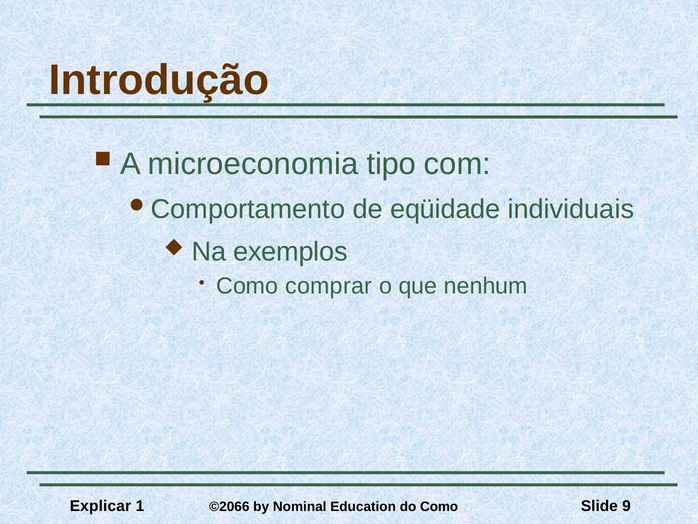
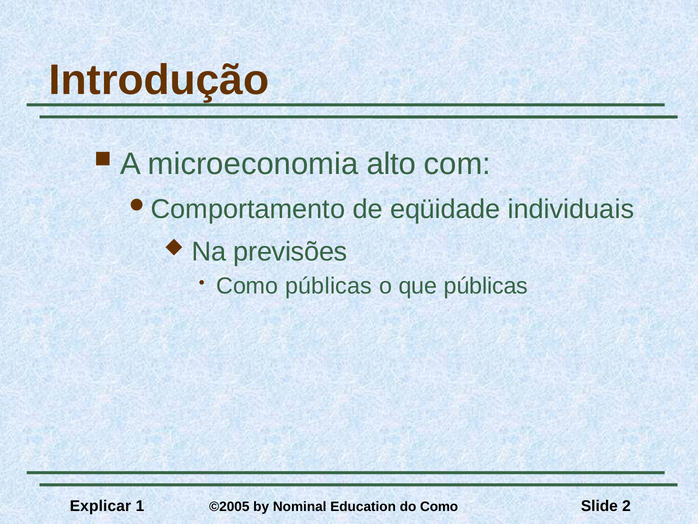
tipo: tipo -> alto
exemplos: exemplos -> previsões
Como comprar: comprar -> públicas
que nenhum: nenhum -> públicas
©2066: ©2066 -> ©2005
9: 9 -> 2
